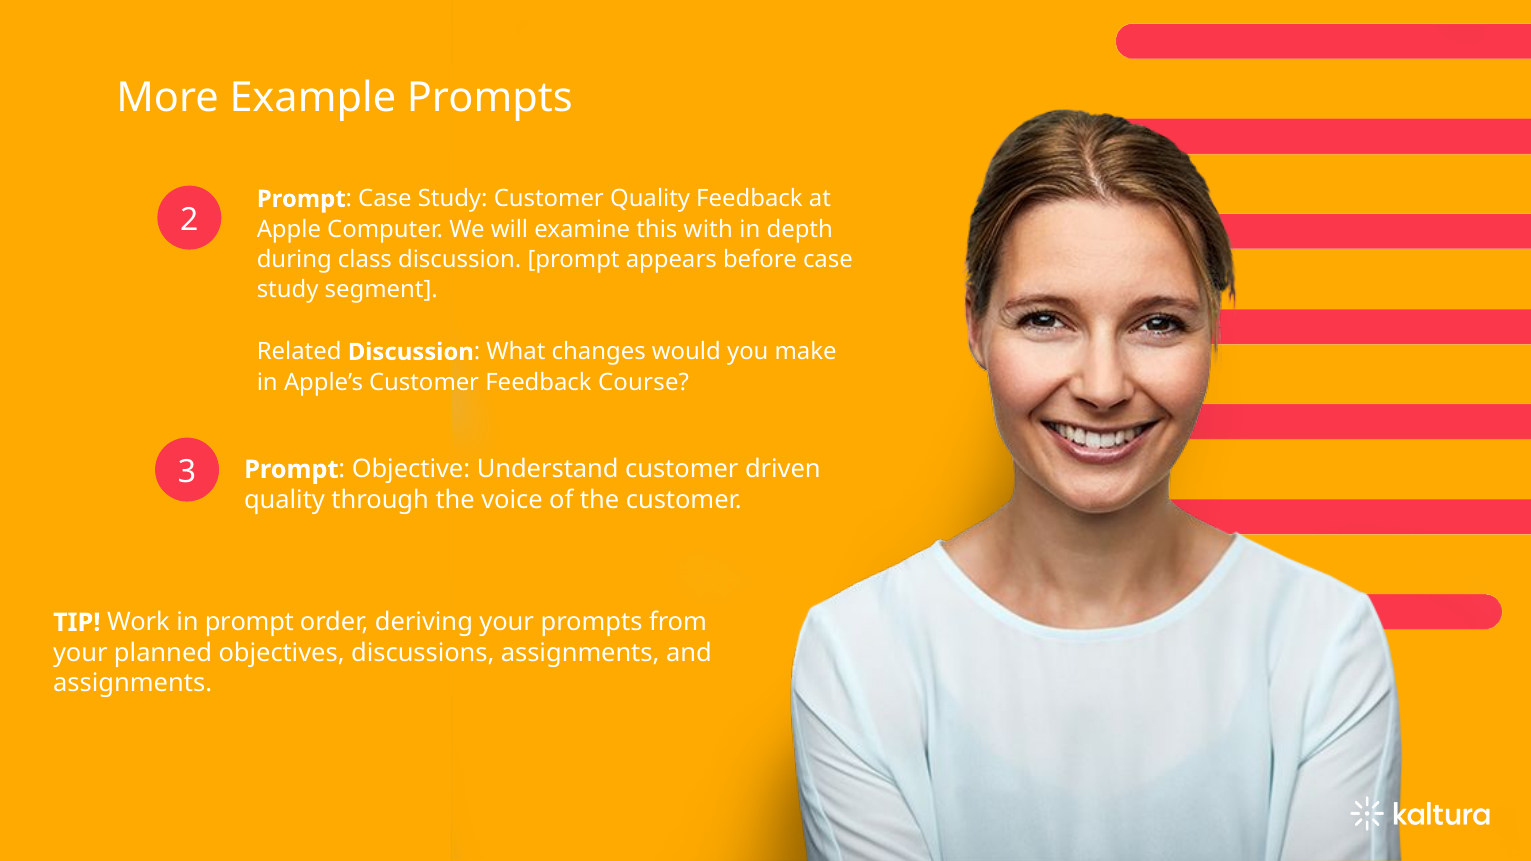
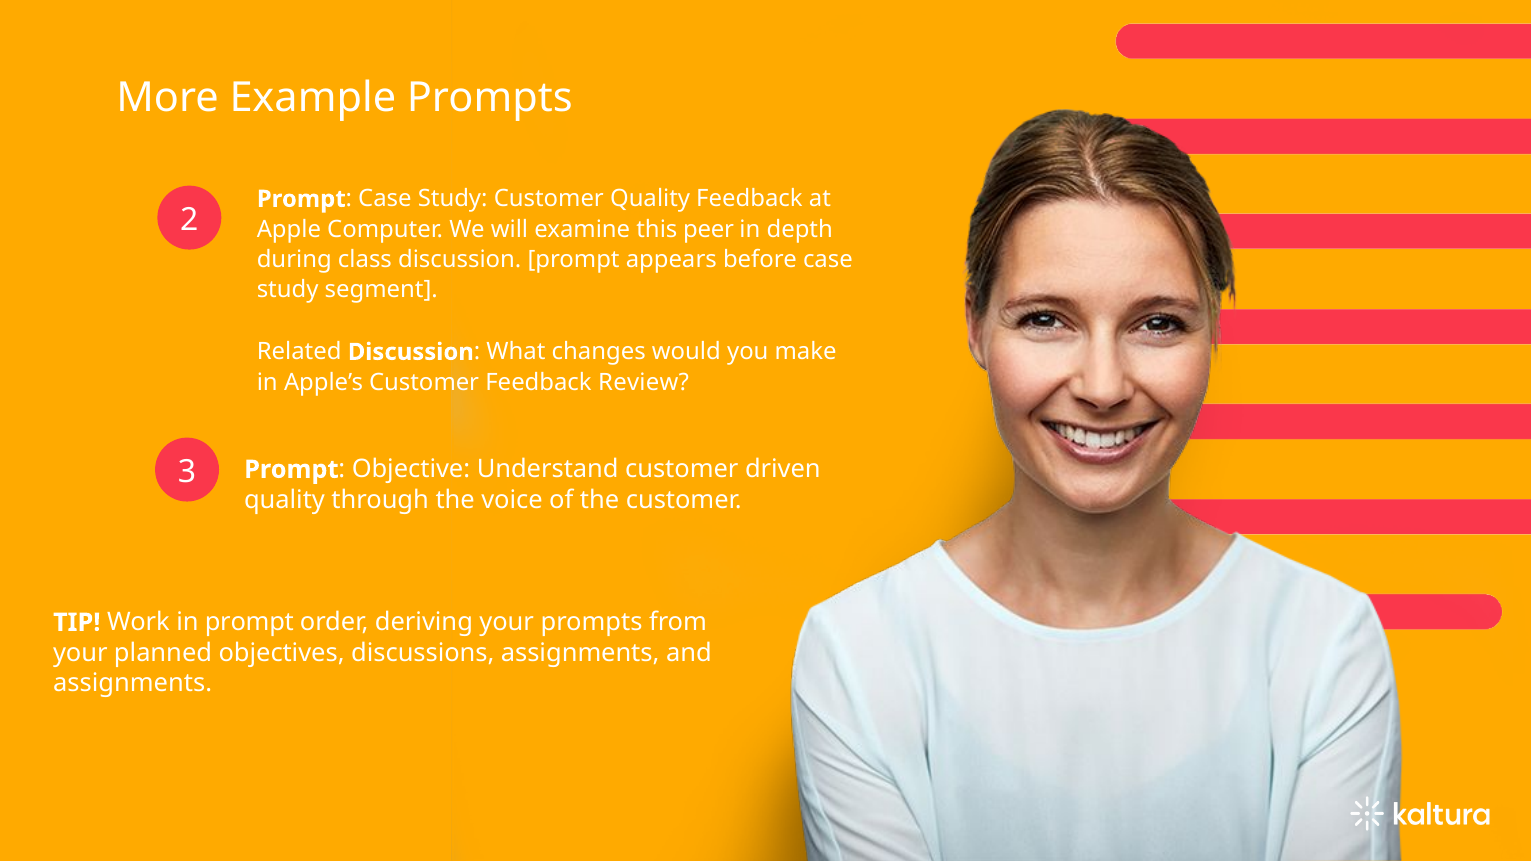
with: with -> peer
Course: Course -> Review
